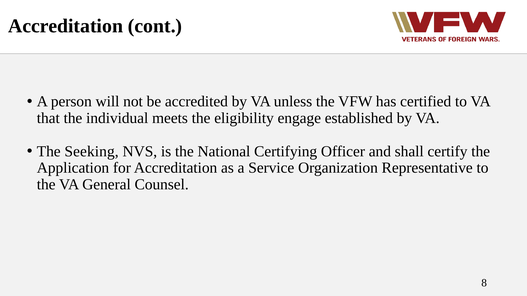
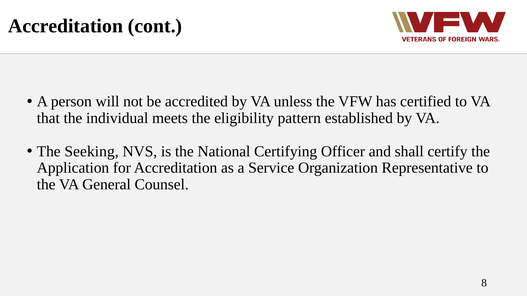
engage: engage -> pattern
